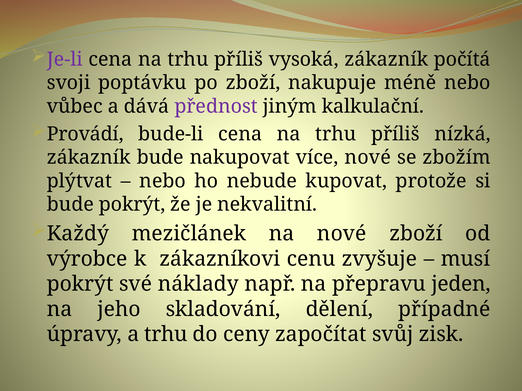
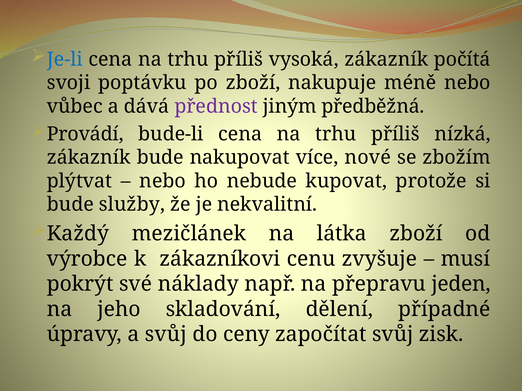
Je-li colour: purple -> blue
kalkulační: kalkulační -> předběžná
bude pokrýt: pokrýt -> služby
na nové: nové -> látka
a trhu: trhu -> svůj
